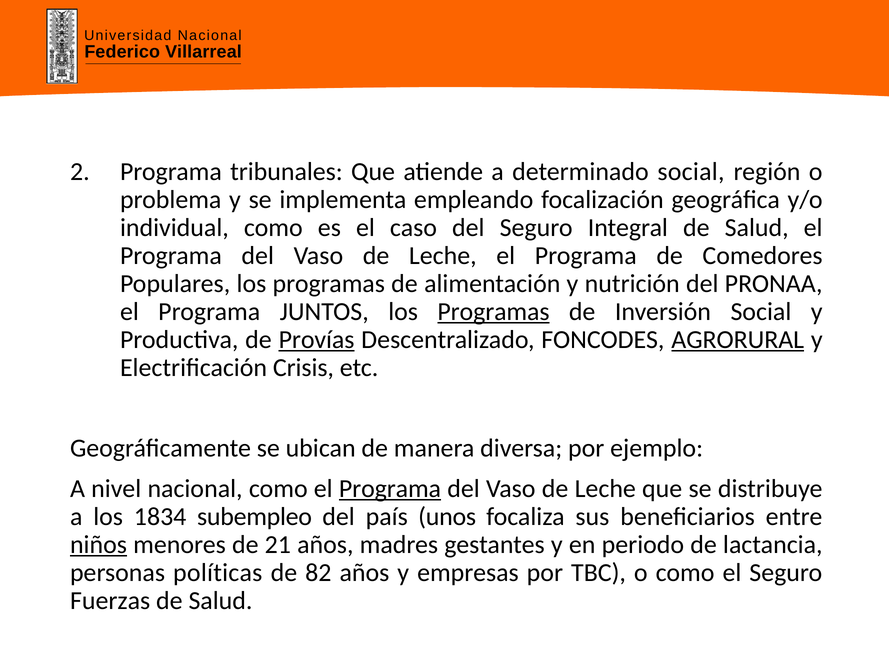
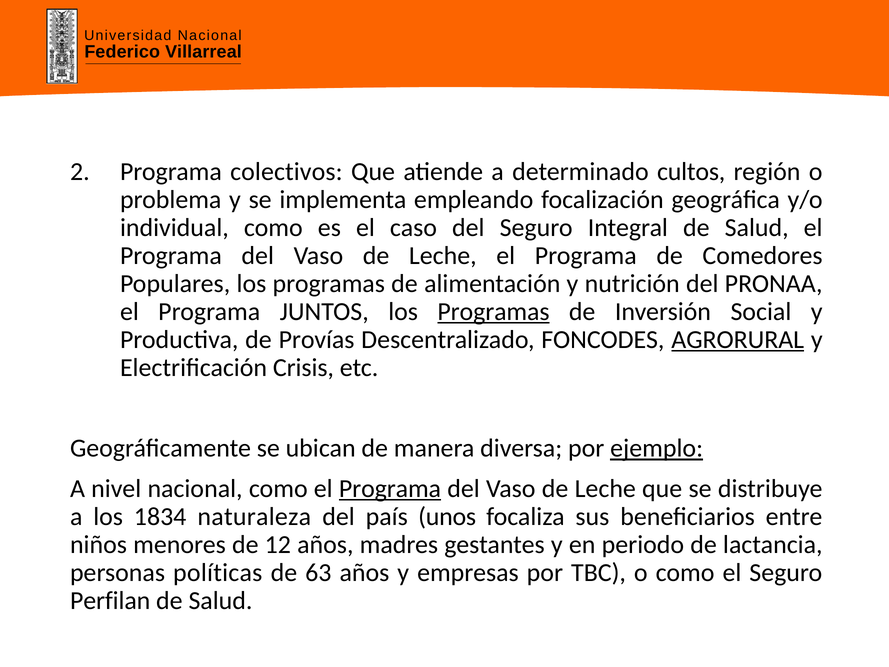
tribunales: tribunales -> colectivos
determinado social: social -> cultos
Provías underline: present -> none
ejemplo underline: none -> present
subempleo: subempleo -> naturaleza
niños underline: present -> none
21: 21 -> 12
82: 82 -> 63
Fuerzas: Fuerzas -> Perfilan
